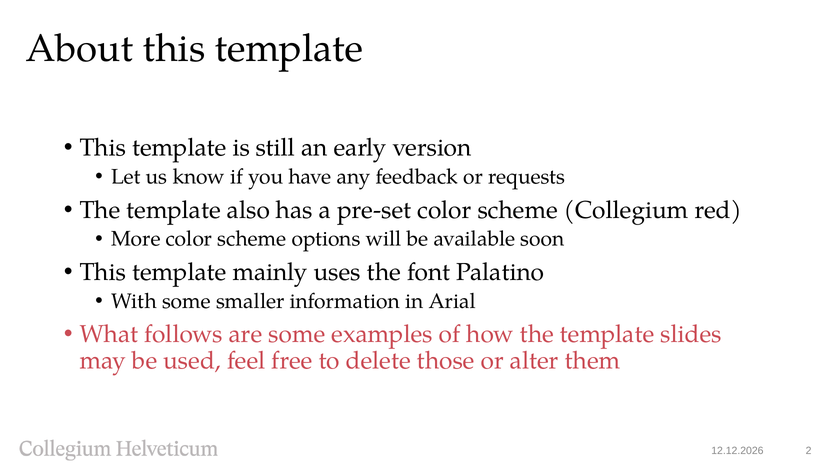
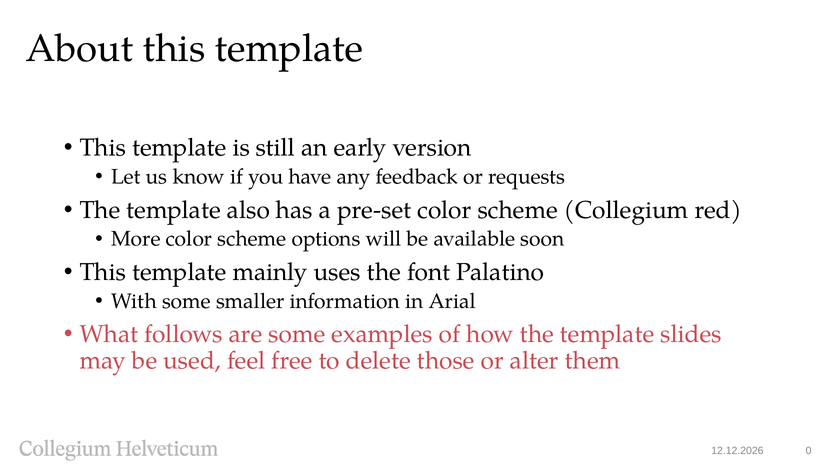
2: 2 -> 0
